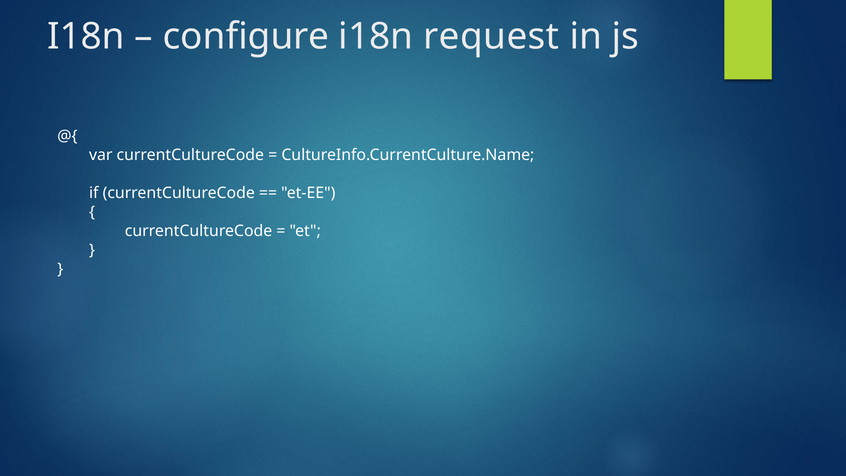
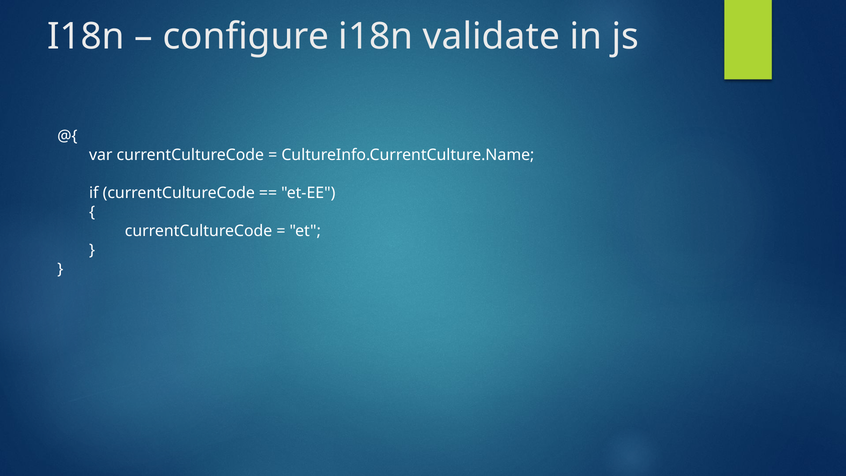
request: request -> validate
